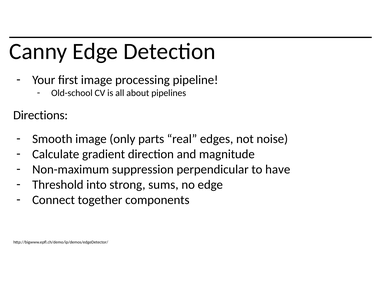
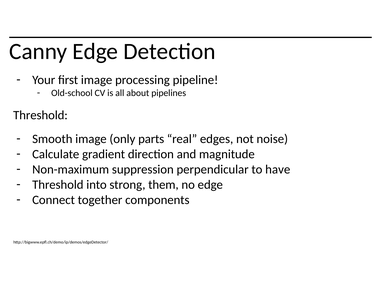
Directions at (40, 115): Directions -> Threshold
sums: sums -> them
